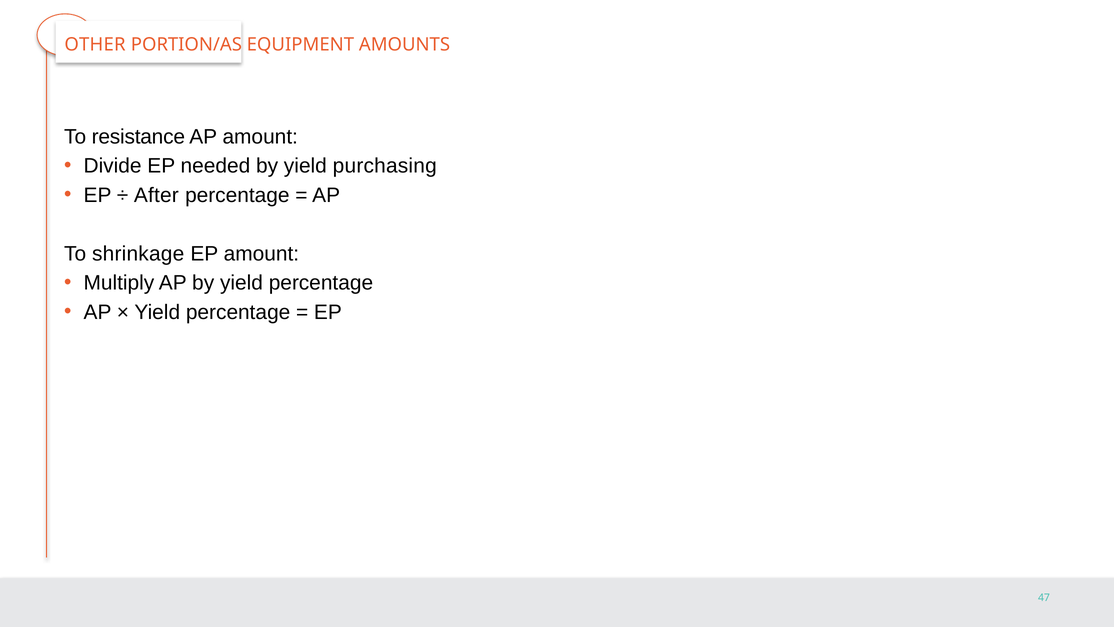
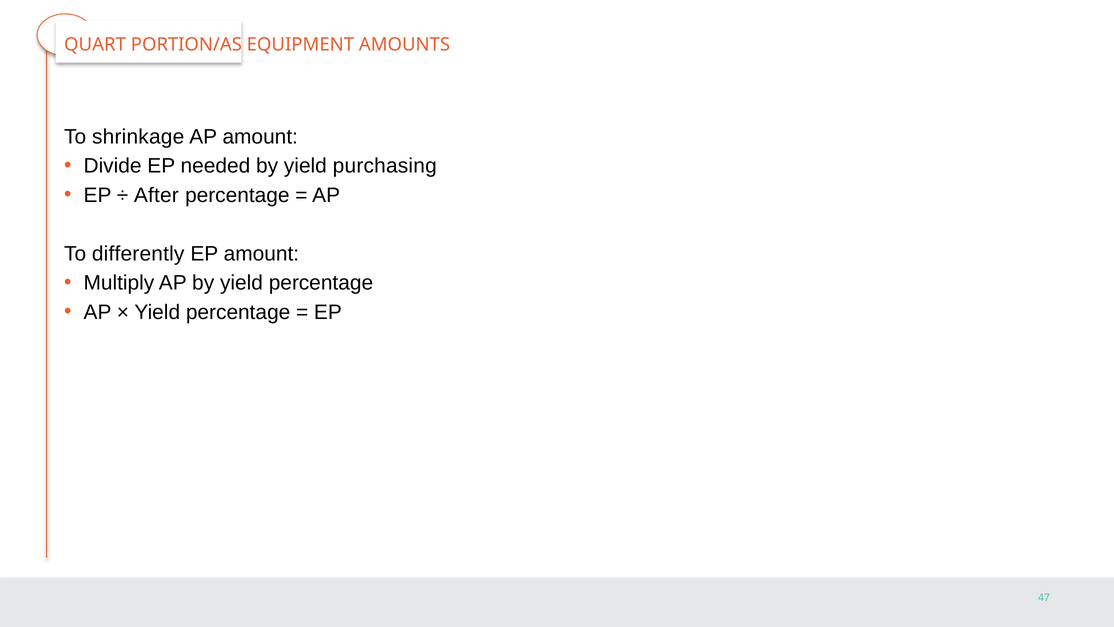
OTHER: OTHER -> QUART
resistance: resistance -> shrinkage
shrinkage: shrinkage -> differently
